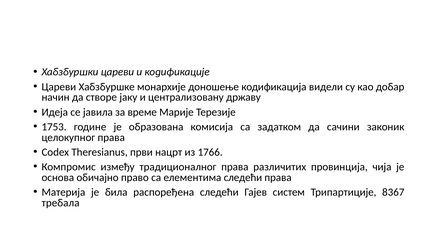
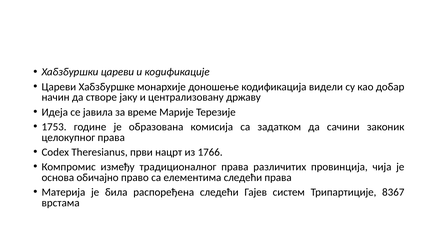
требала: требала -> врстама
